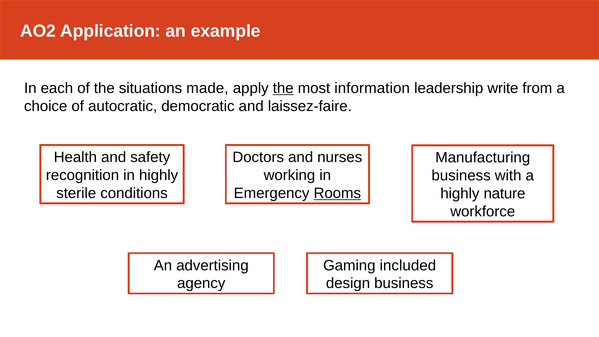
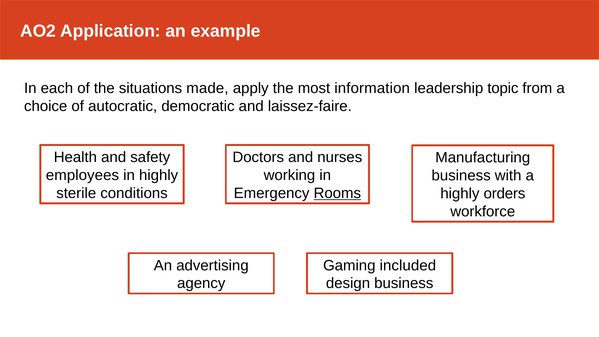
the at (283, 88) underline: present -> none
write: write -> topic
recognition: recognition -> employees
nature: nature -> orders
